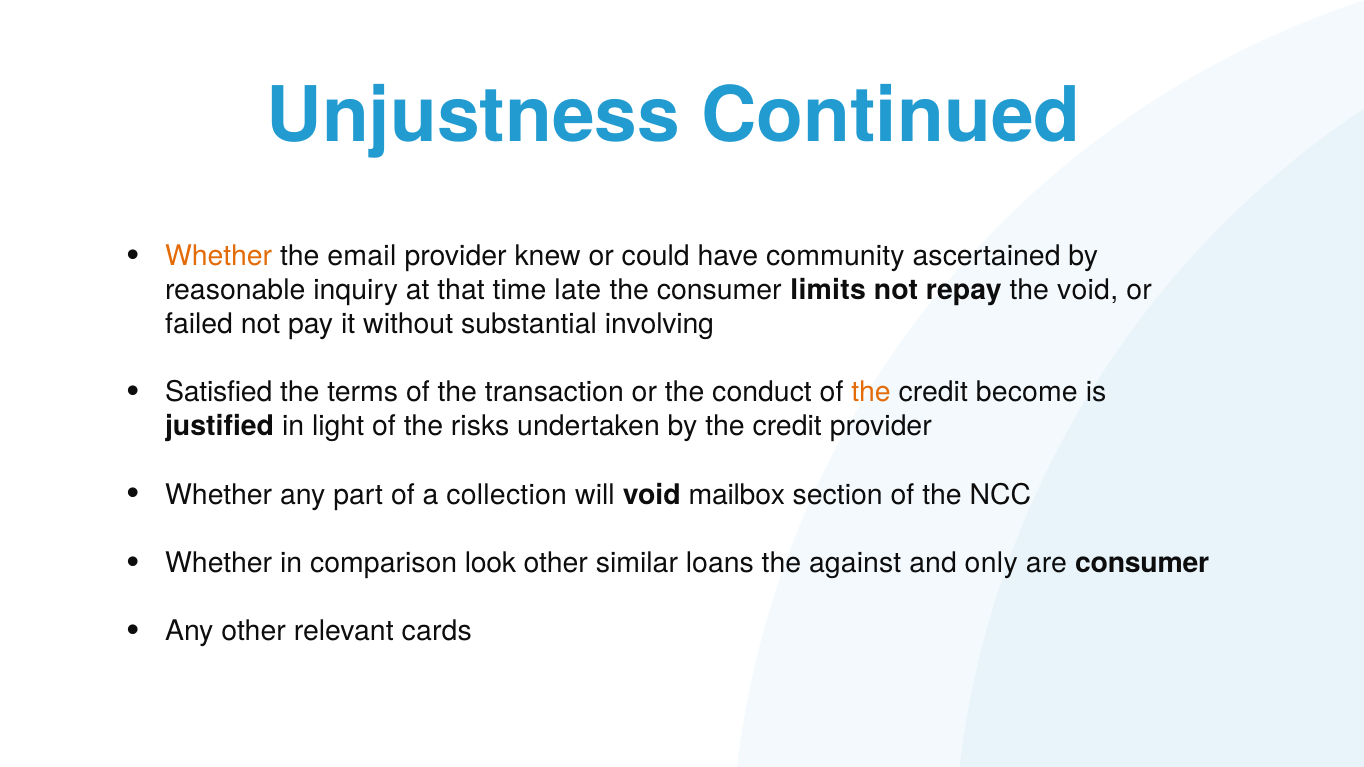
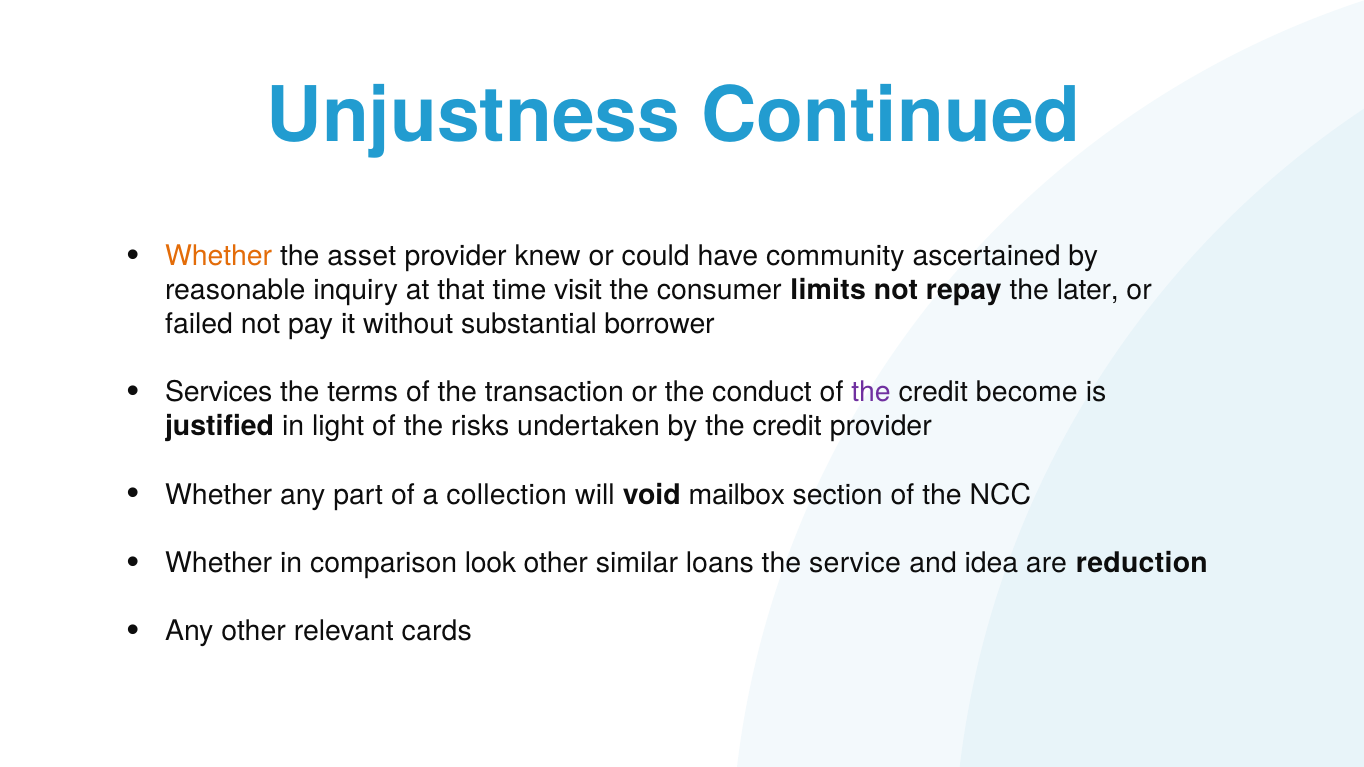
email: email -> asset
late: late -> visit
the void: void -> later
involving: involving -> borrower
Satisfied: Satisfied -> Services
the at (871, 392) colour: orange -> purple
against: against -> service
only: only -> idea
are consumer: consumer -> reduction
